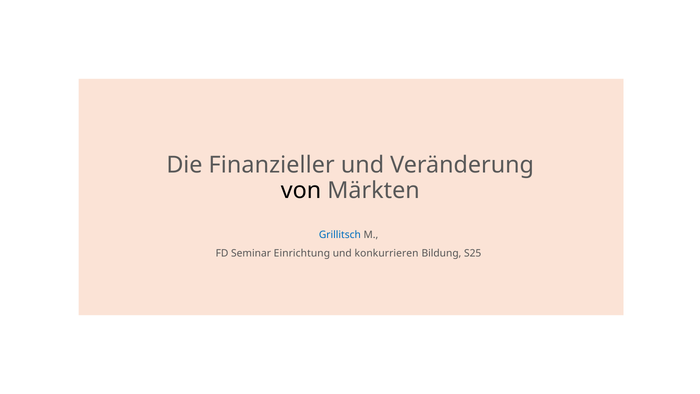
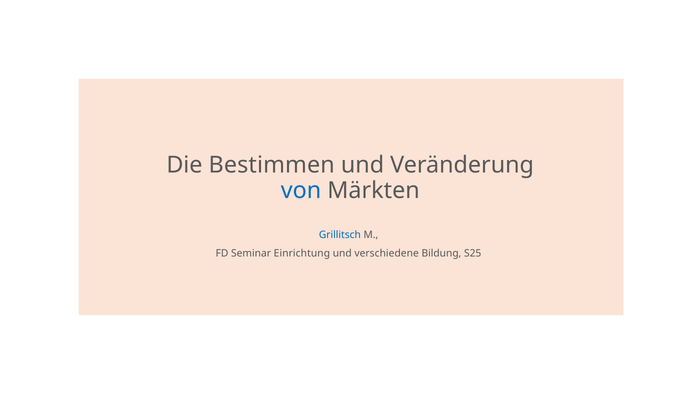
Finanzieller: Finanzieller -> Bestimmen
von colour: black -> blue
konkurrieren: konkurrieren -> verschiedene
